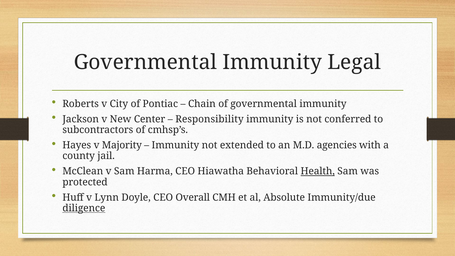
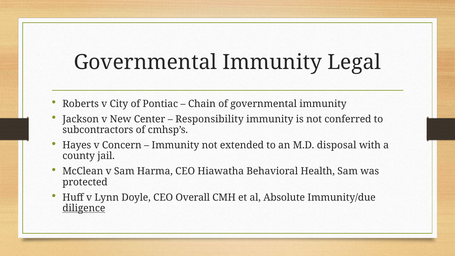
Majority: Majority -> Concern
agencies: agencies -> disposal
Health underline: present -> none
